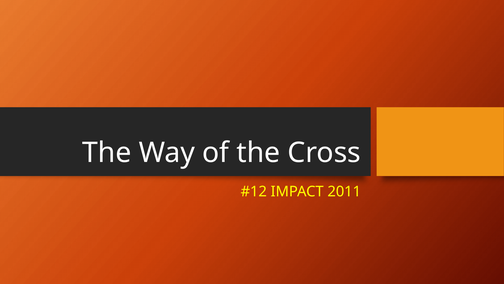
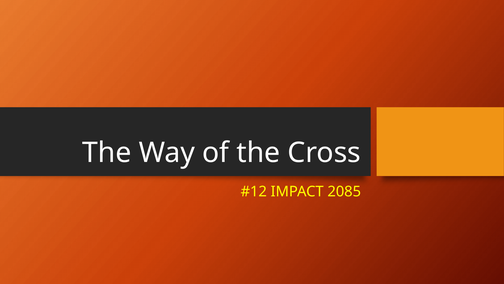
2011: 2011 -> 2085
